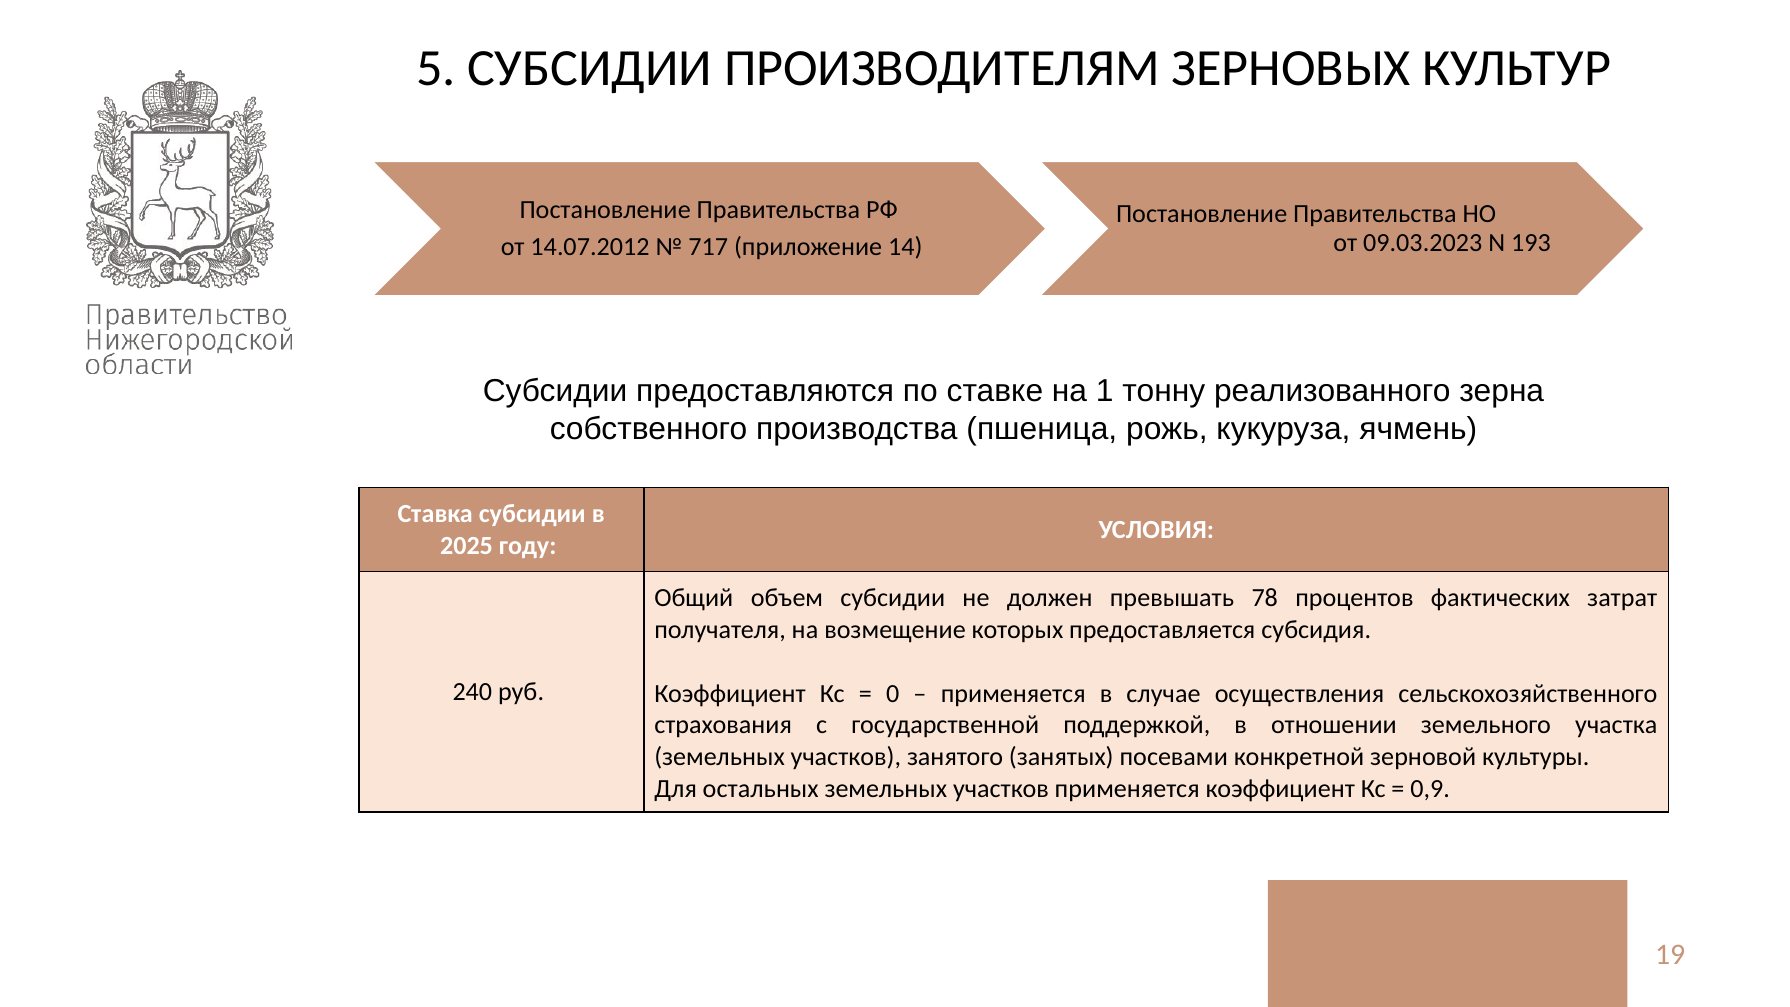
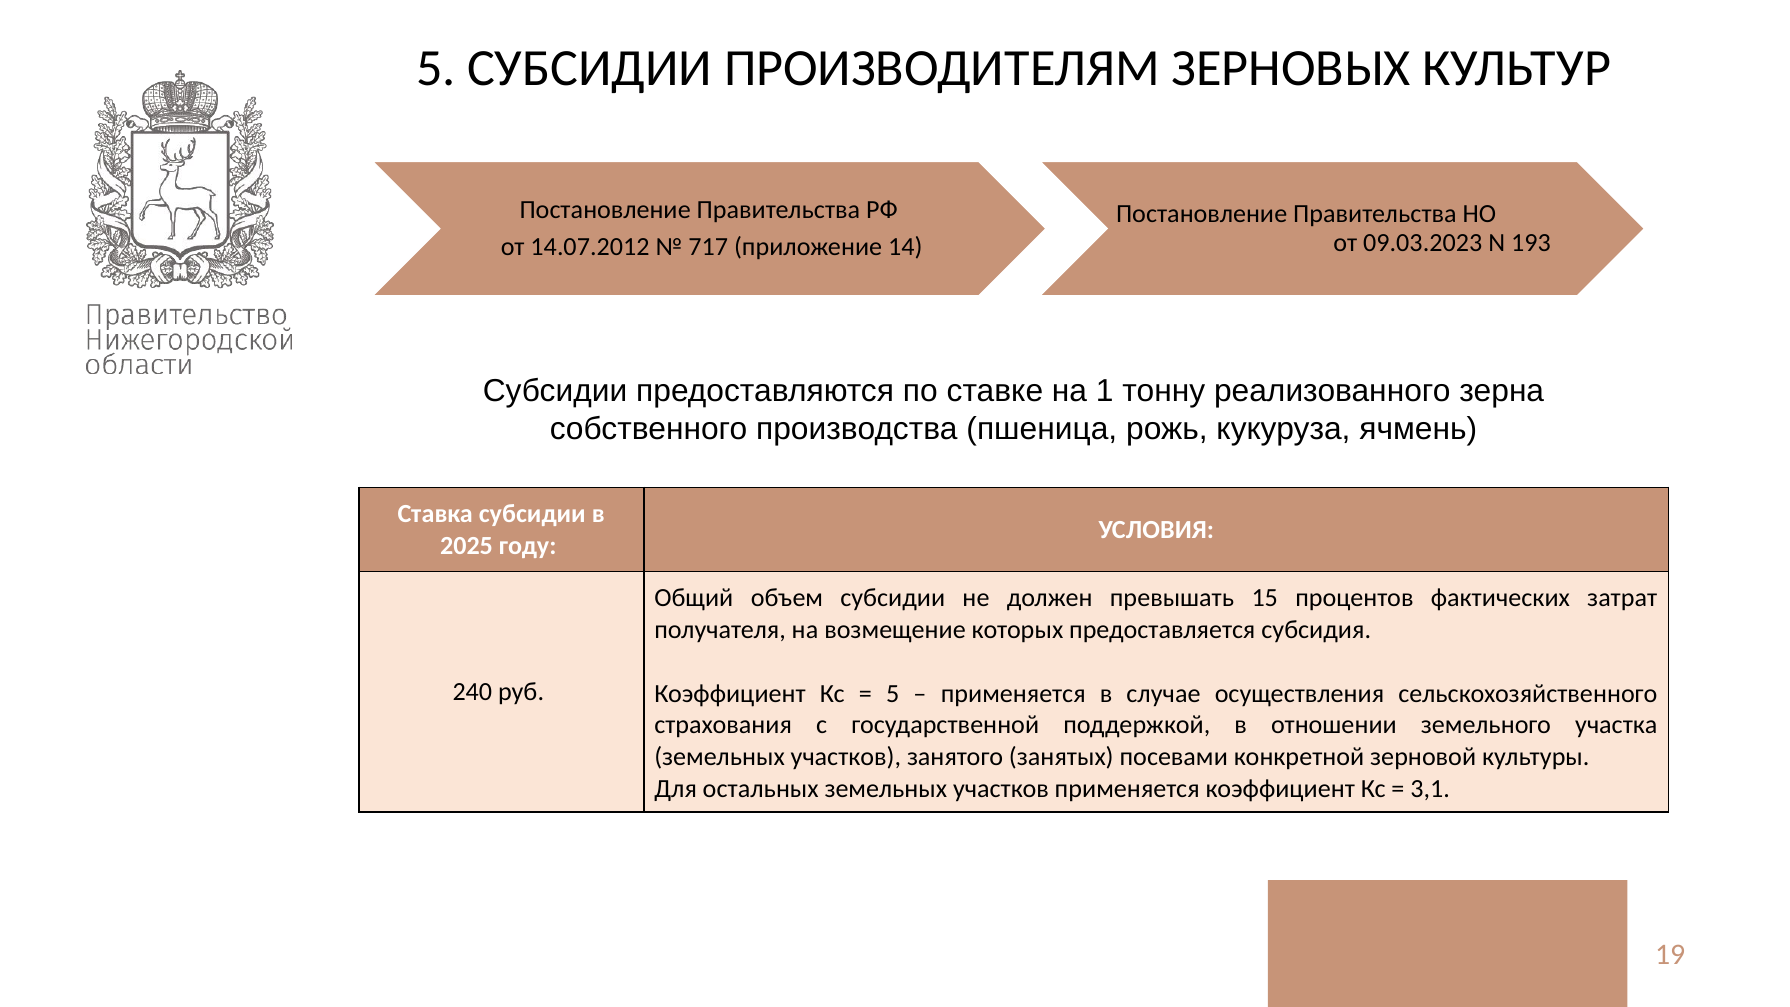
78: 78 -> 15
0 at (893, 693): 0 -> 5
0,9: 0,9 -> 3,1
